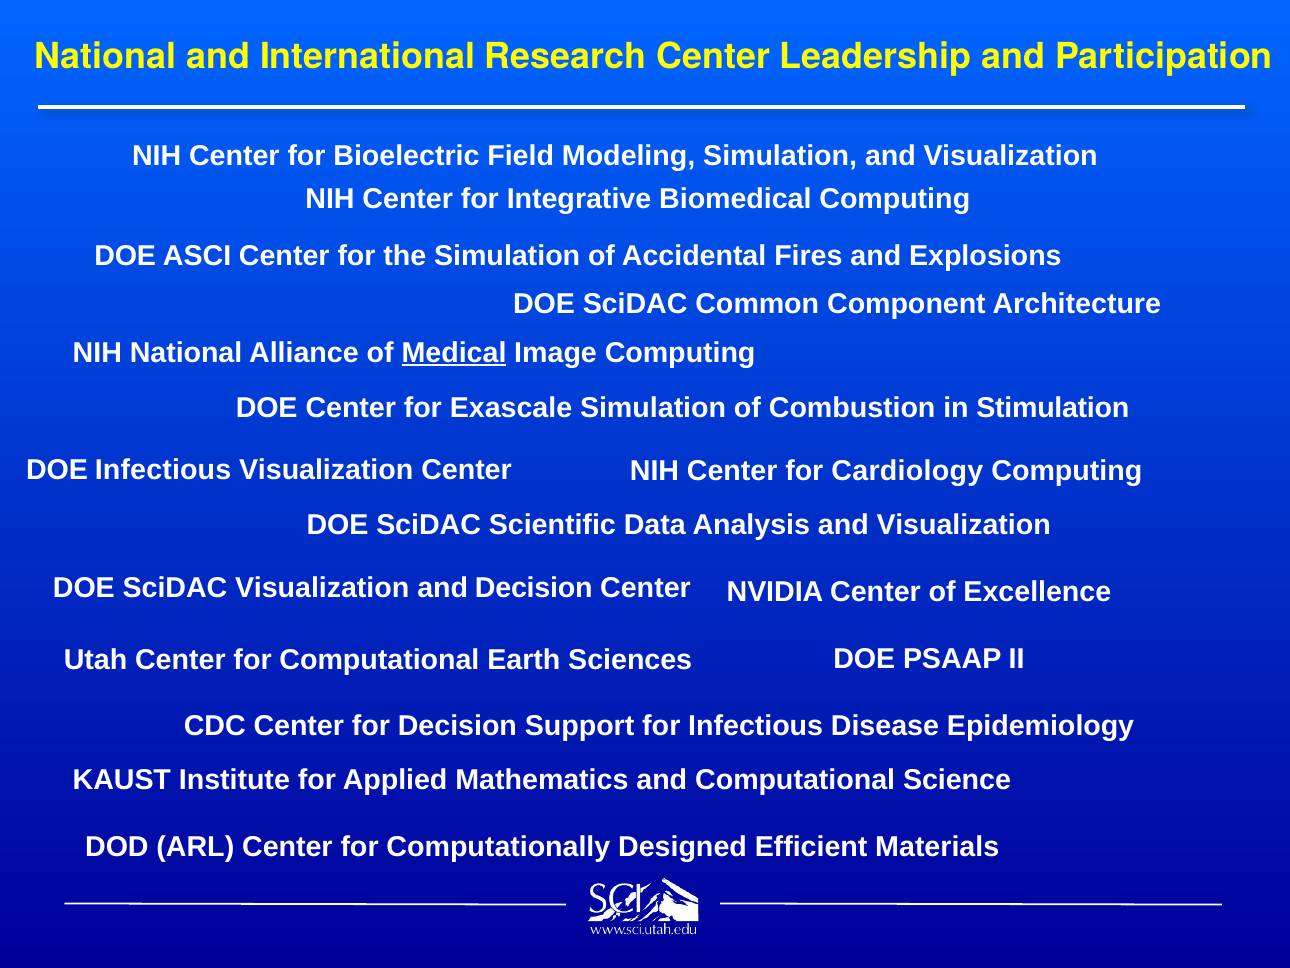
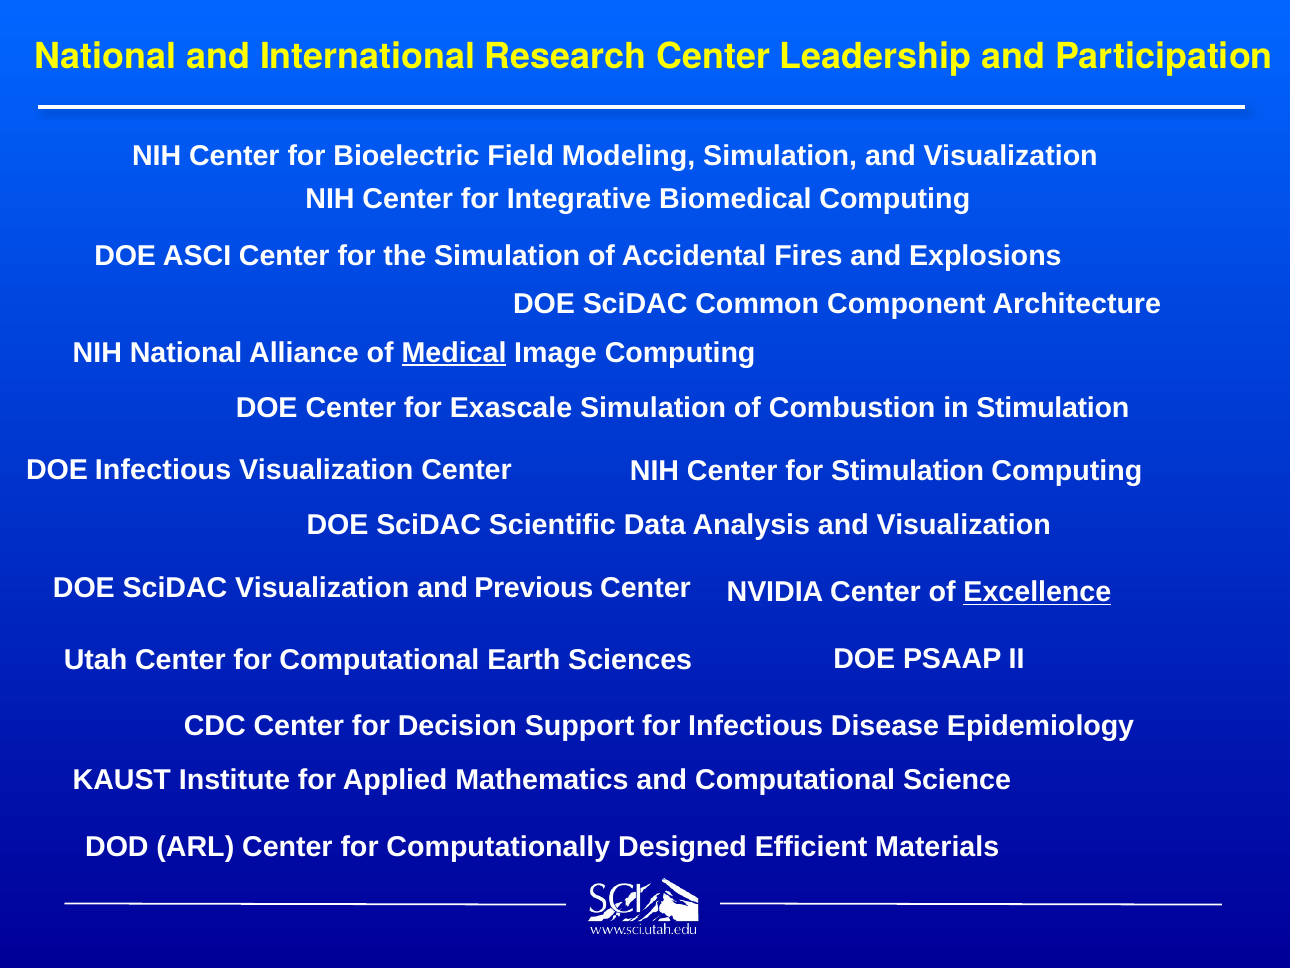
for Cardiology: Cardiology -> Stimulation
and Decision: Decision -> Previous
Excellence underline: none -> present
